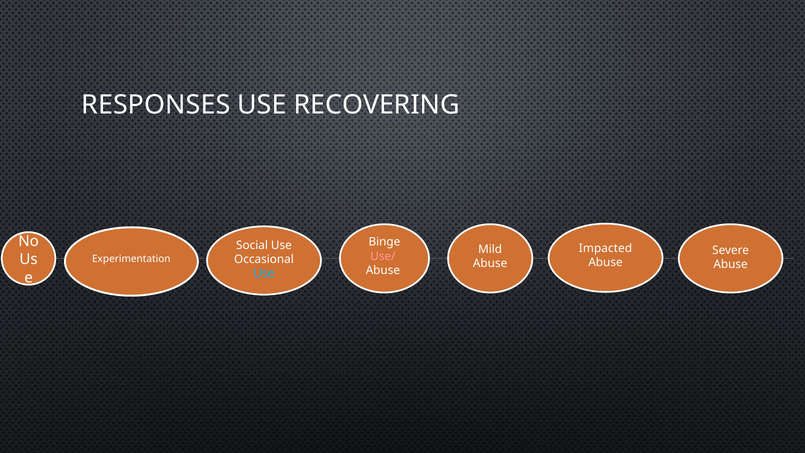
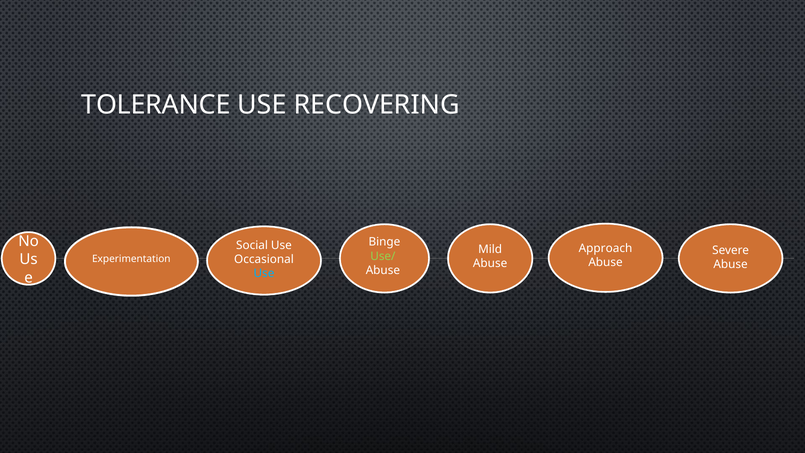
RESPONSES: RESPONSES -> TOLERANCE
Impacted: Impacted -> Approach
Use/ colour: pink -> light green
